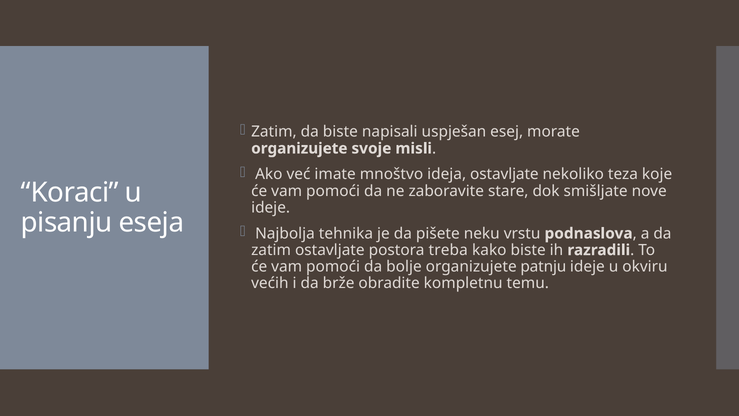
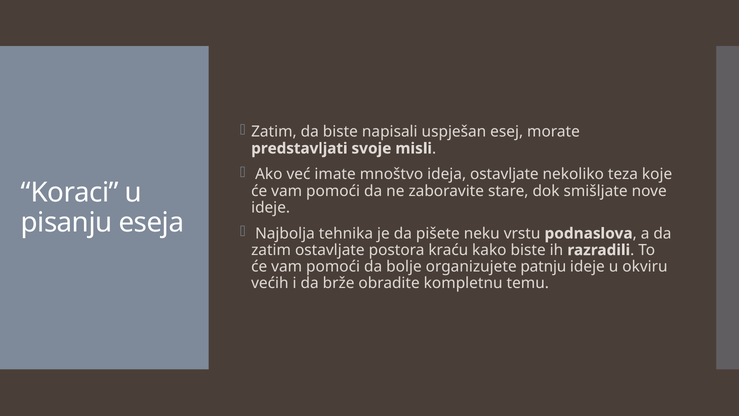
organizujete at (299, 148): organizujete -> predstavljati
treba: treba -> kraću
